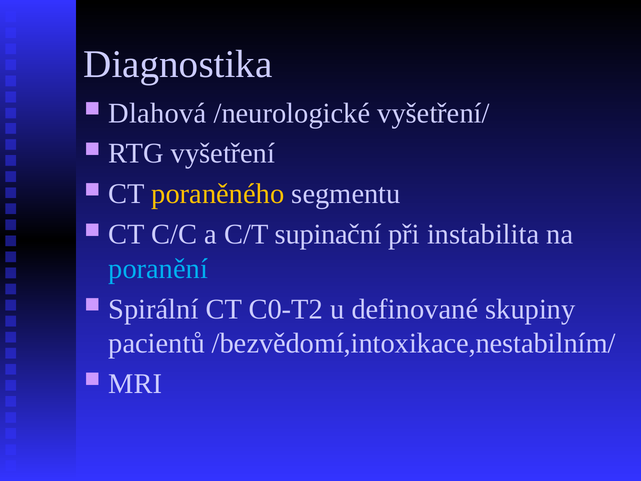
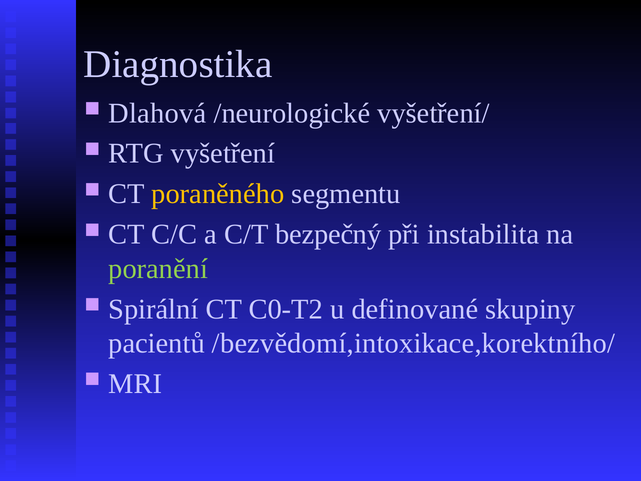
supinační: supinační -> bezpečný
poranění colour: light blue -> light green
/bezvědomí,intoxikace,nestabilním/: /bezvědomí,intoxikace,nestabilním/ -> /bezvědomí,intoxikace,korektního/
